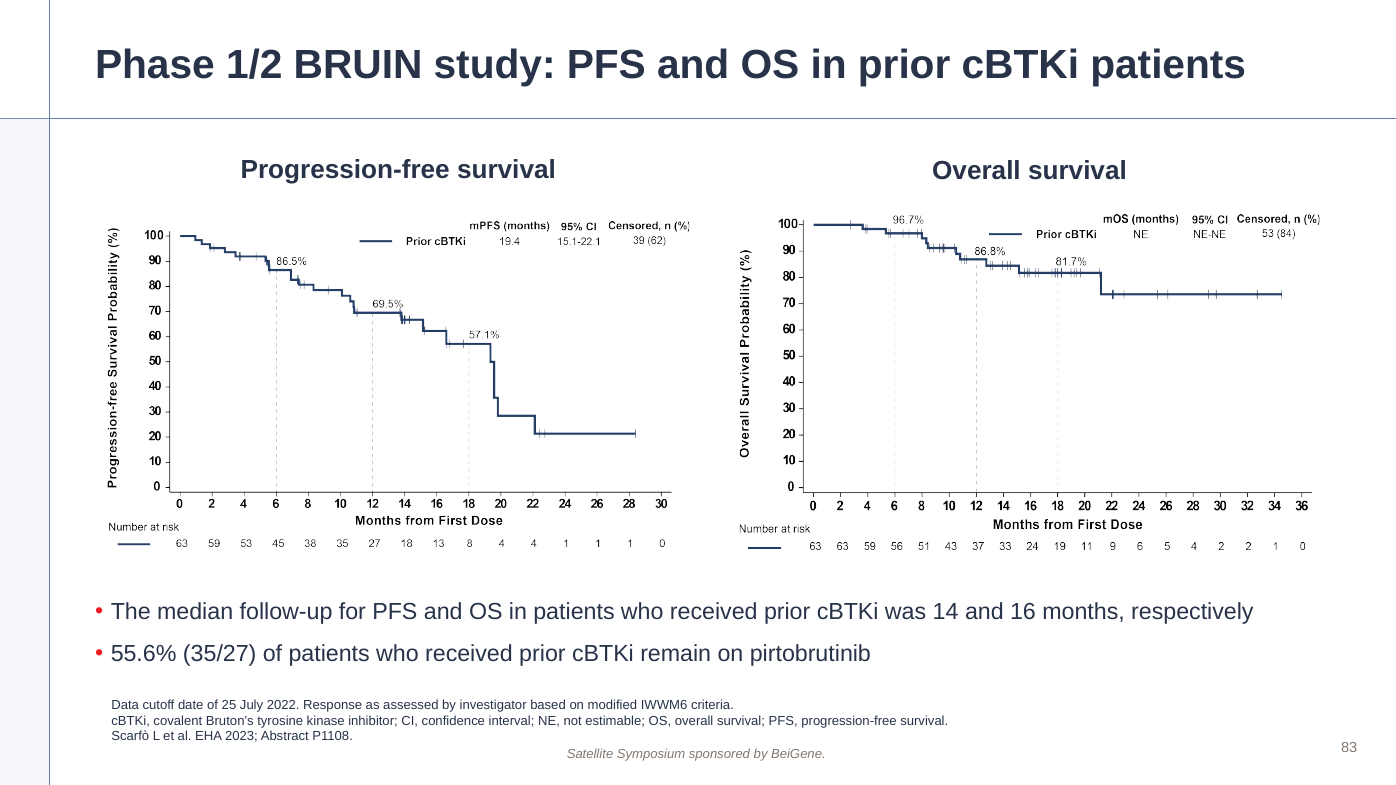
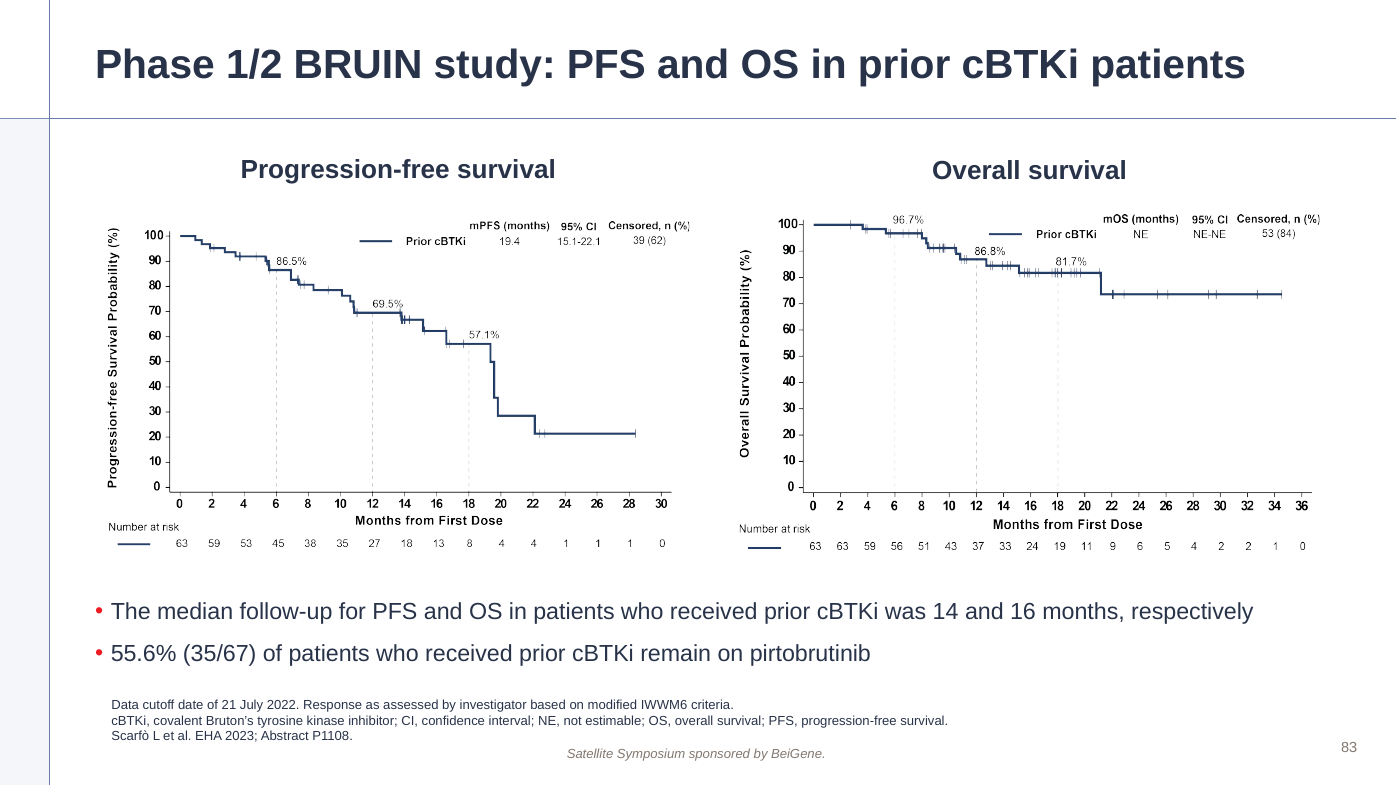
35/27: 35/27 -> 35/67
25: 25 -> 21
